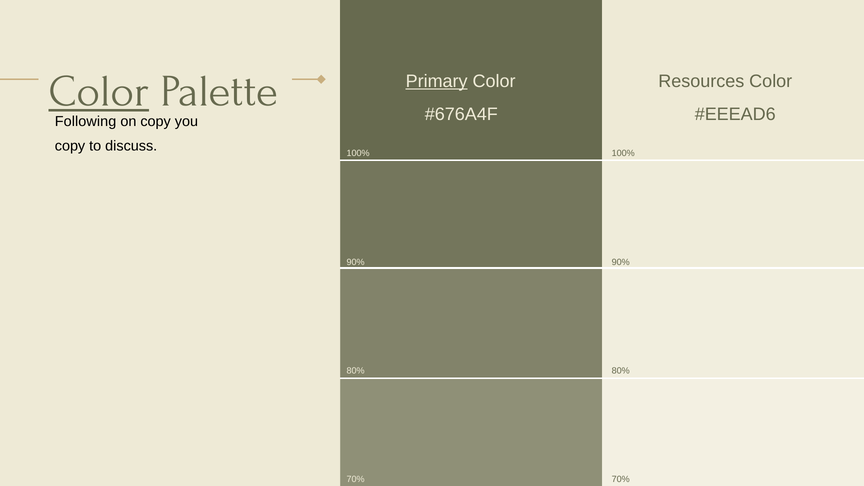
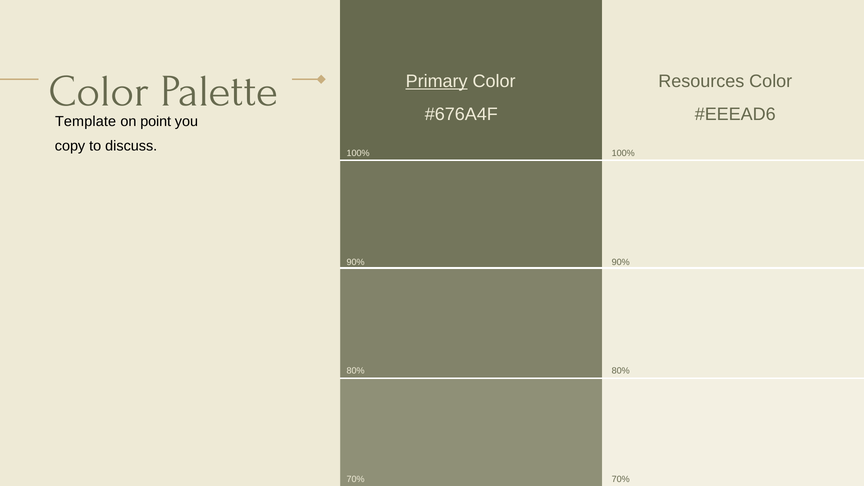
Color at (99, 91) underline: present -> none
Following: Following -> Template
on copy: copy -> point
